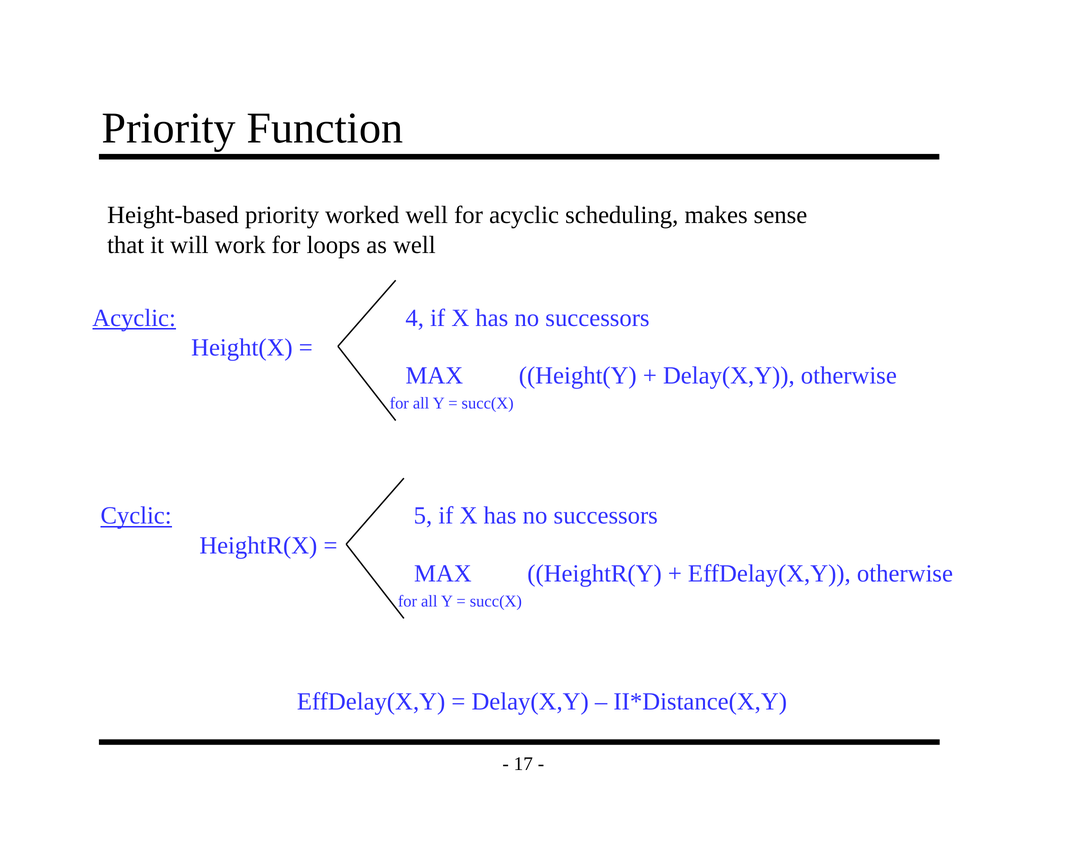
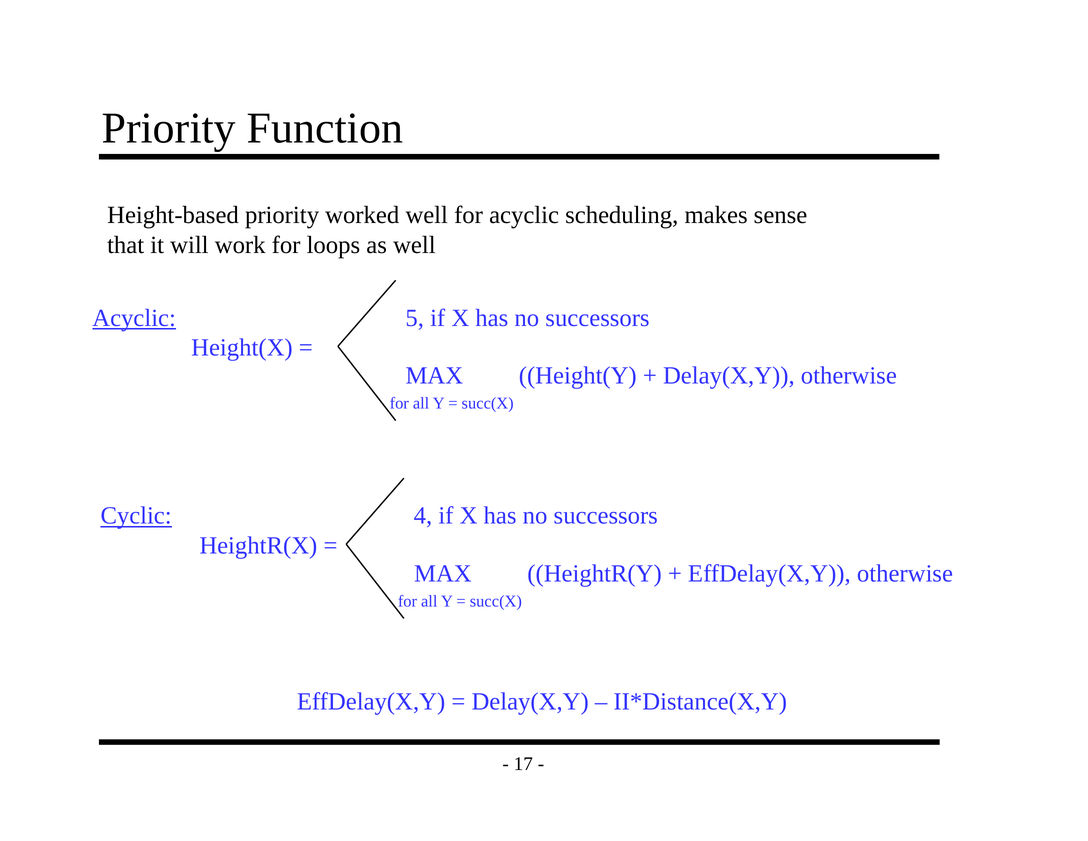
4: 4 -> 5
5: 5 -> 4
